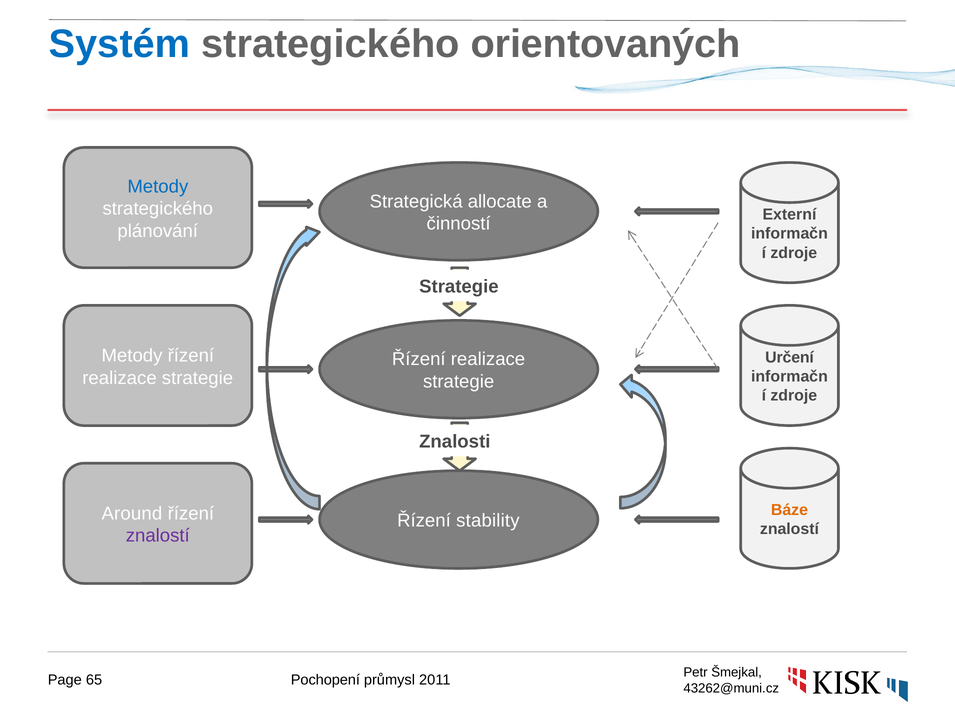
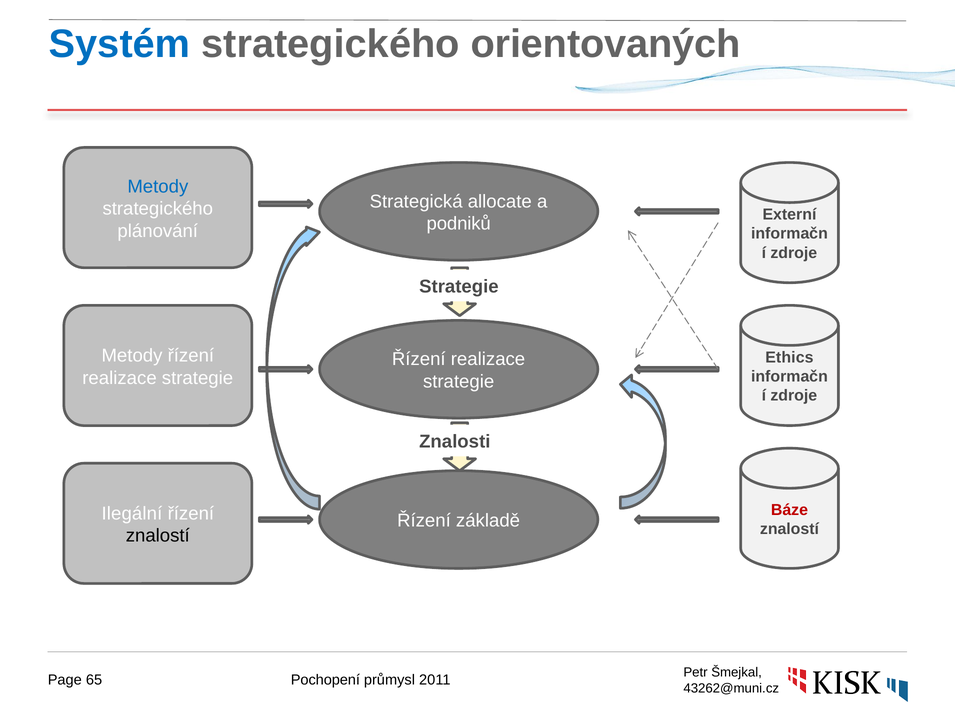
činností: činností -> podniků
Určení: Určení -> Ethics
Báze colour: orange -> red
Around: Around -> Ilegální
stability: stability -> základě
znalostí at (158, 536) colour: purple -> black
